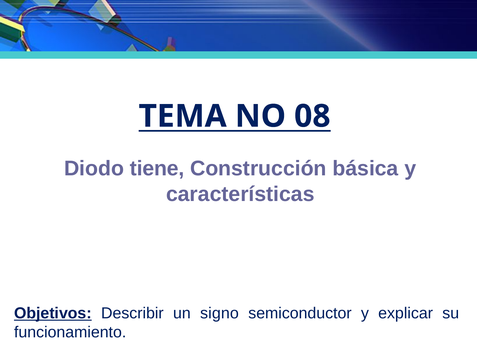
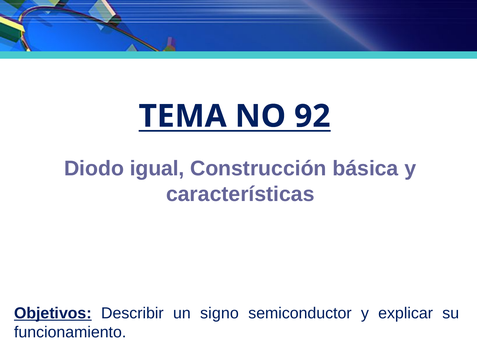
08: 08 -> 92
tiene: tiene -> igual
